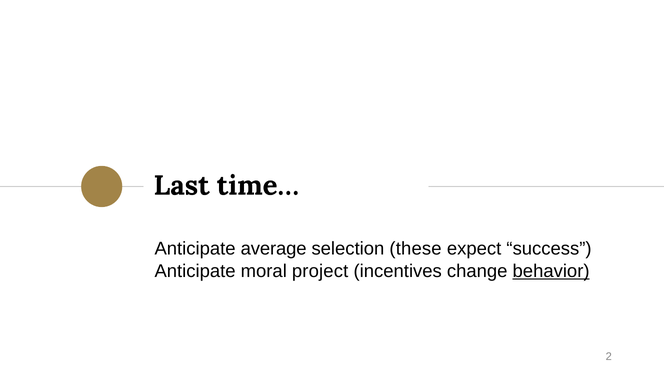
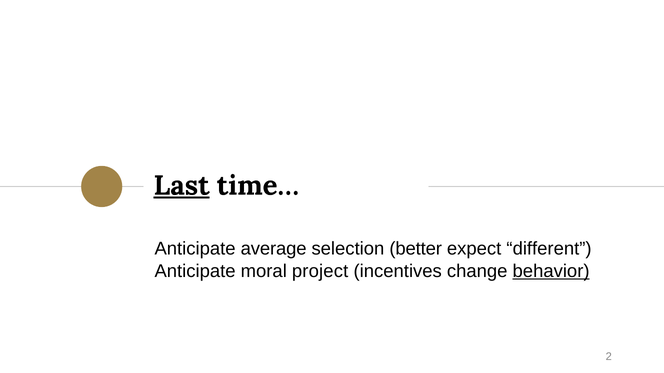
Last underline: none -> present
these: these -> better
success: success -> different
